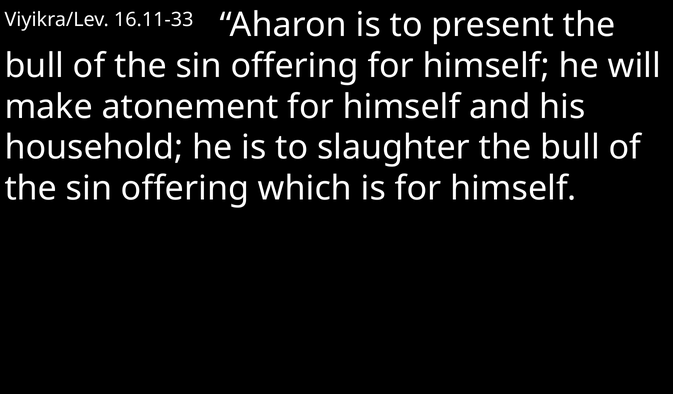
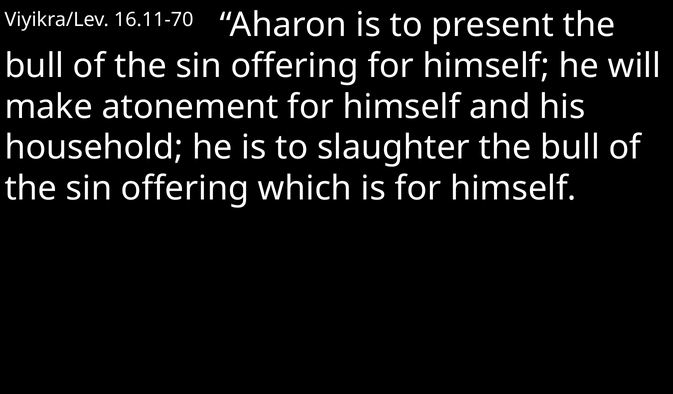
16.11-33: 16.11-33 -> 16.11-70
